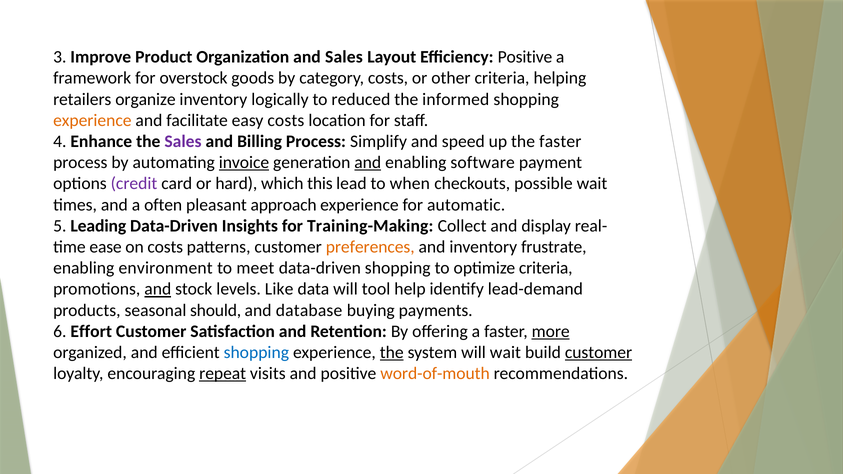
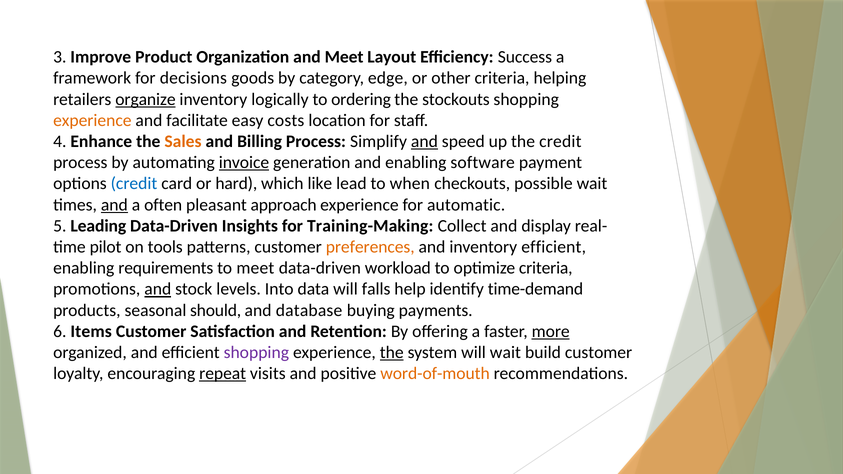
and Sales: Sales -> Meet
Efficiency Positive: Positive -> Success
overstock: overstock -> decisions
category costs: costs -> edge
organize underline: none -> present
reduced: reduced -> ordering
informed: informed -> stockouts
Sales at (183, 142) colour: purple -> orange
and at (424, 142) underline: none -> present
the faster: faster -> credit
and at (368, 163) underline: present -> none
credit at (134, 184) colour: purple -> blue
this: this -> like
and at (114, 205) underline: none -> present
ease: ease -> pilot
on costs: costs -> tools
inventory frustrate: frustrate -> efficient
environment: environment -> requirements
data-driven shopping: shopping -> workload
Like: Like -> Into
tool: tool -> falls
lead-demand: lead-demand -> time-demand
Effort: Effort -> Items
shopping at (256, 353) colour: blue -> purple
customer at (599, 353) underline: present -> none
